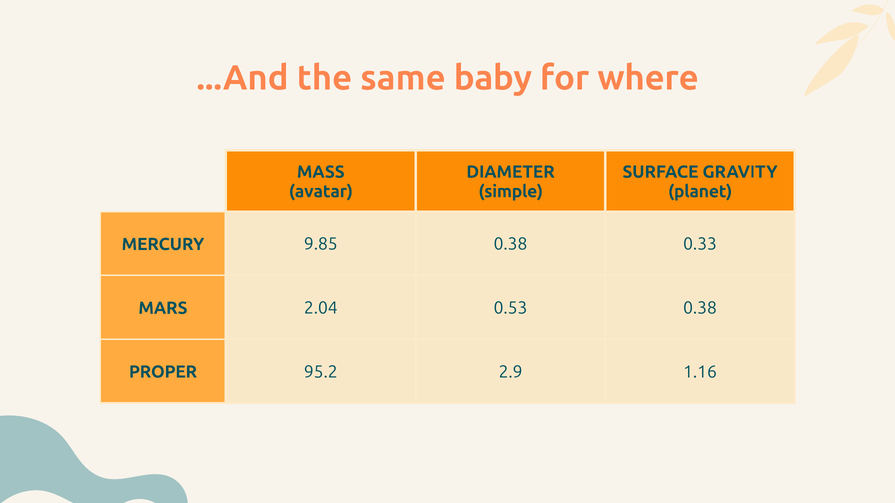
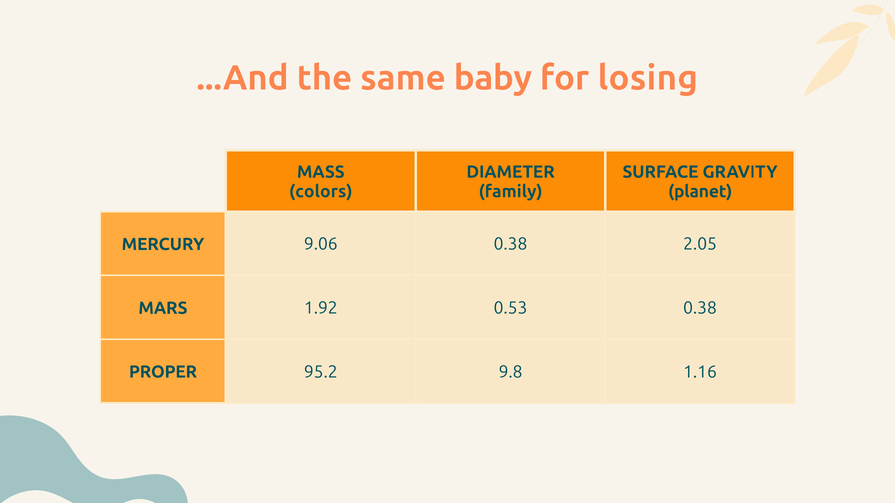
where: where -> losing
avatar: avatar -> colors
simple: simple -> family
9.85: 9.85 -> 9.06
0.33: 0.33 -> 2.05
2.04: 2.04 -> 1.92
2.9: 2.9 -> 9.8
